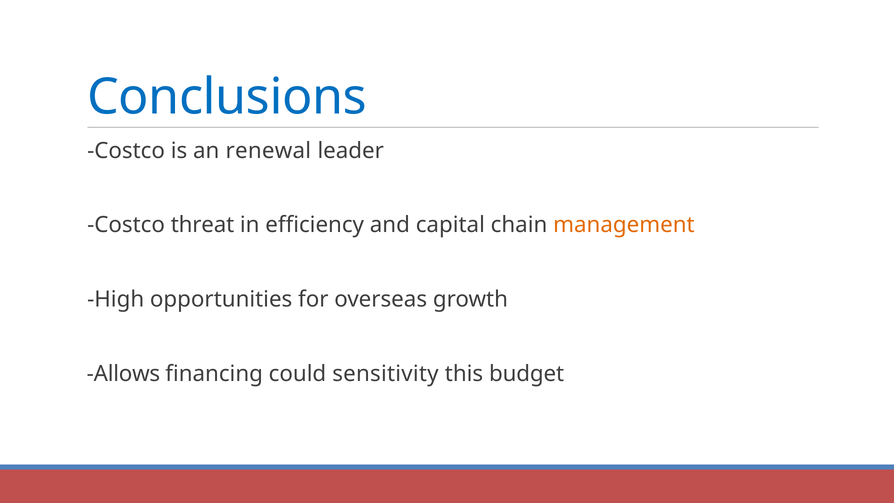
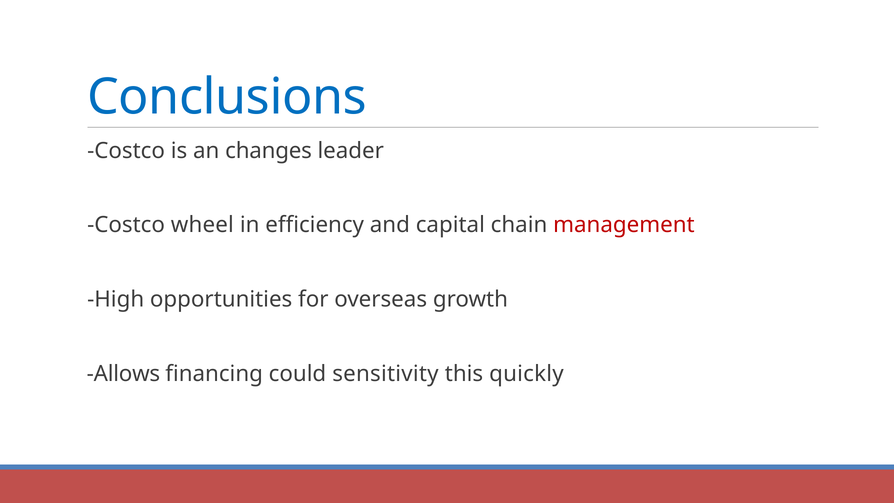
renewal: renewal -> changes
threat: threat -> wheel
management colour: orange -> red
budget: budget -> quickly
